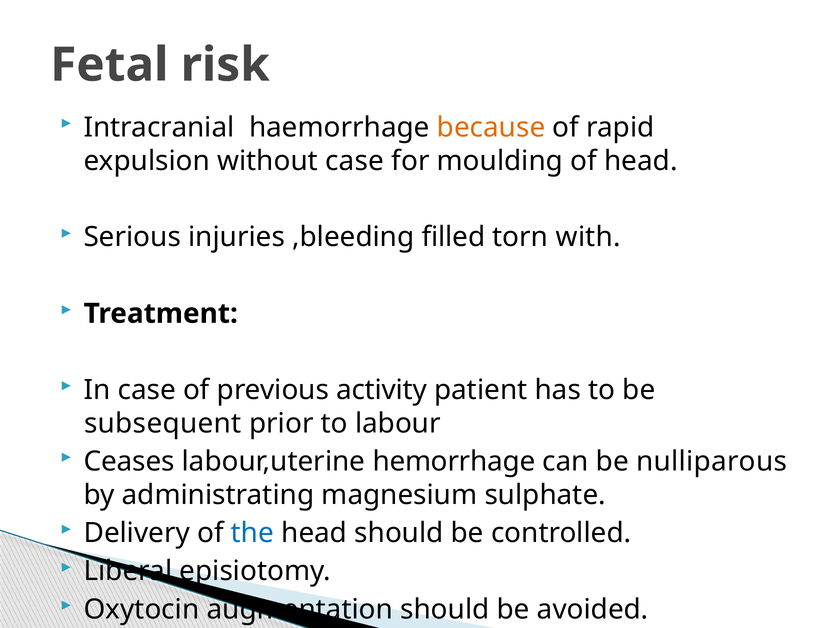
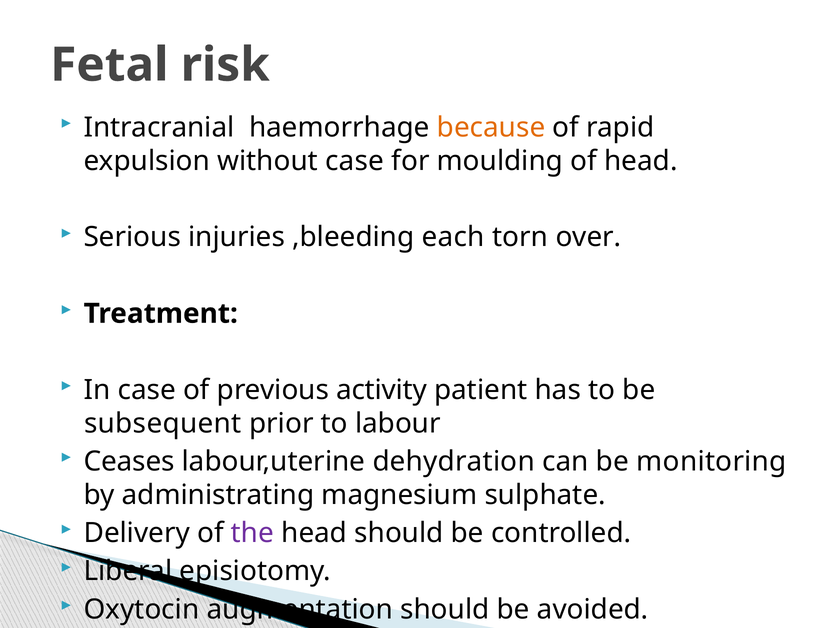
filled: filled -> each
with: with -> over
hemorrhage: hemorrhage -> dehydration
nulliparous: nulliparous -> monitoring
the colour: blue -> purple
